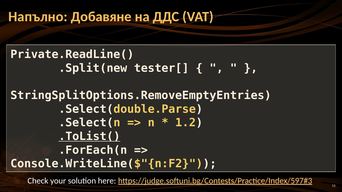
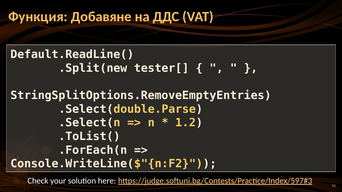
Напълно: Напълно -> Функция
Private.ReadLine(: Private.ReadLine( -> Default.ReadLine(
.ToList( underline: present -> none
